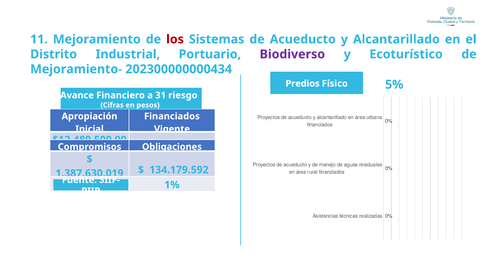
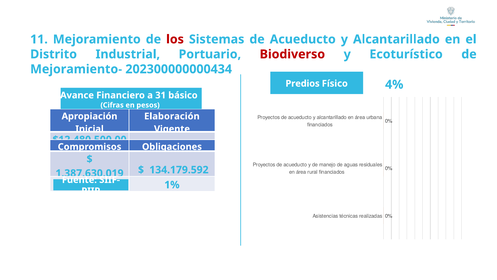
Biodiverso colour: purple -> red
5%: 5% -> 4%
riesgo: riesgo -> básico
Financiados at (172, 116): Financiados -> Elaboración
